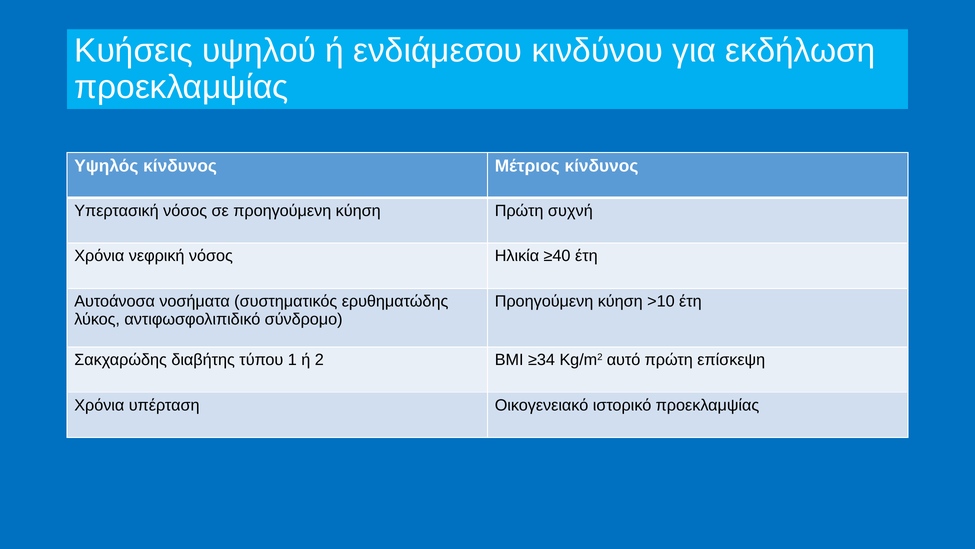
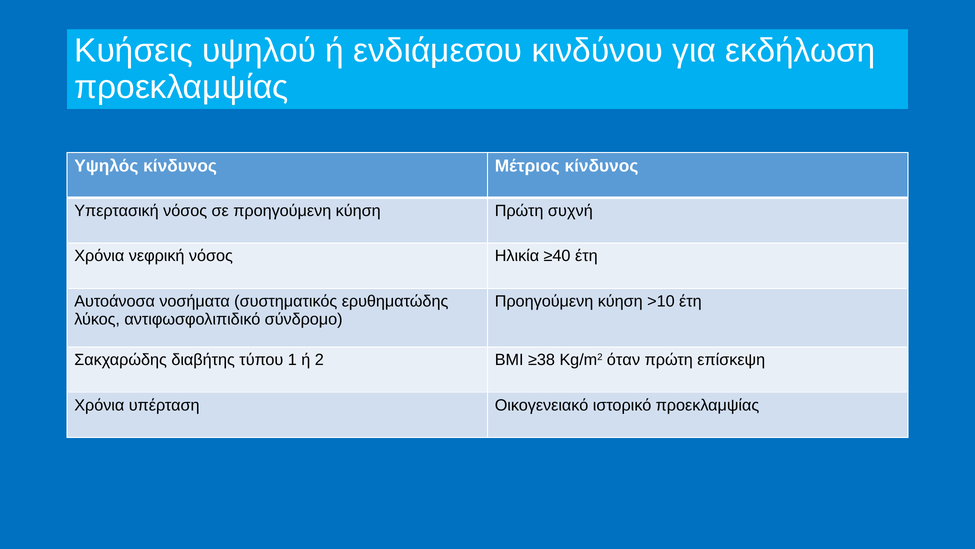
≥34: ≥34 -> ≥38
αυτό: αυτό -> όταν
